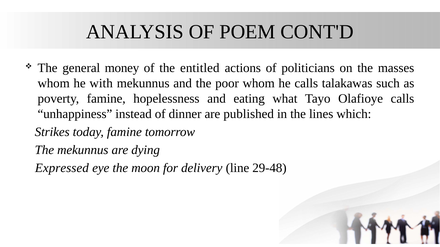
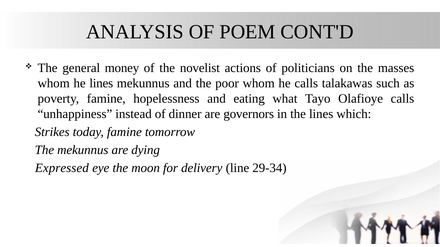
entitled: entitled -> novelist
he with: with -> lines
published: published -> governors
29-48: 29-48 -> 29-34
